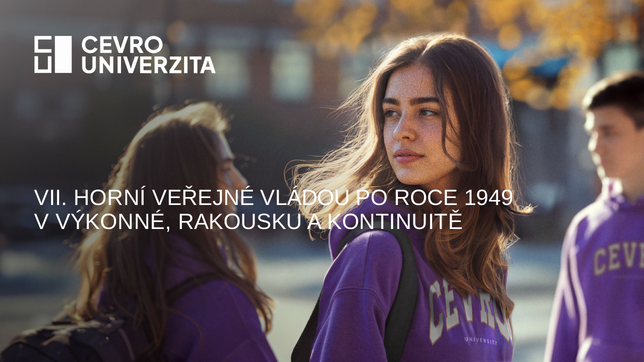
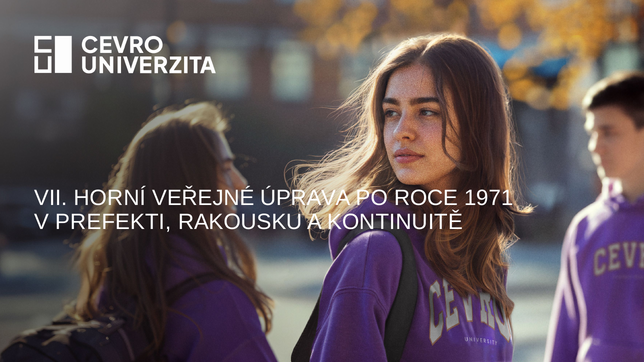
VLÁDOU: VLÁDOU -> ÚPRAVA
1949: 1949 -> 1971
VÝKONNÉ: VÝKONNÉ -> PREFEKTI
